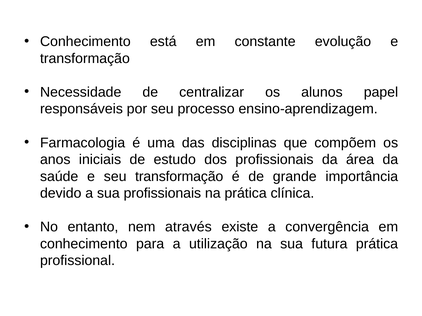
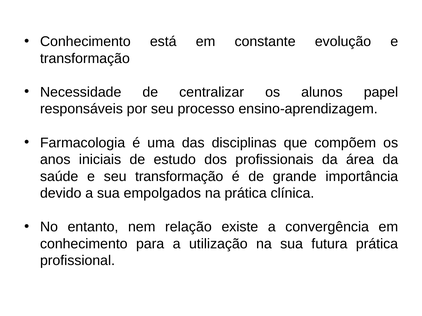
sua profissionais: profissionais -> empolgados
através: através -> relação
